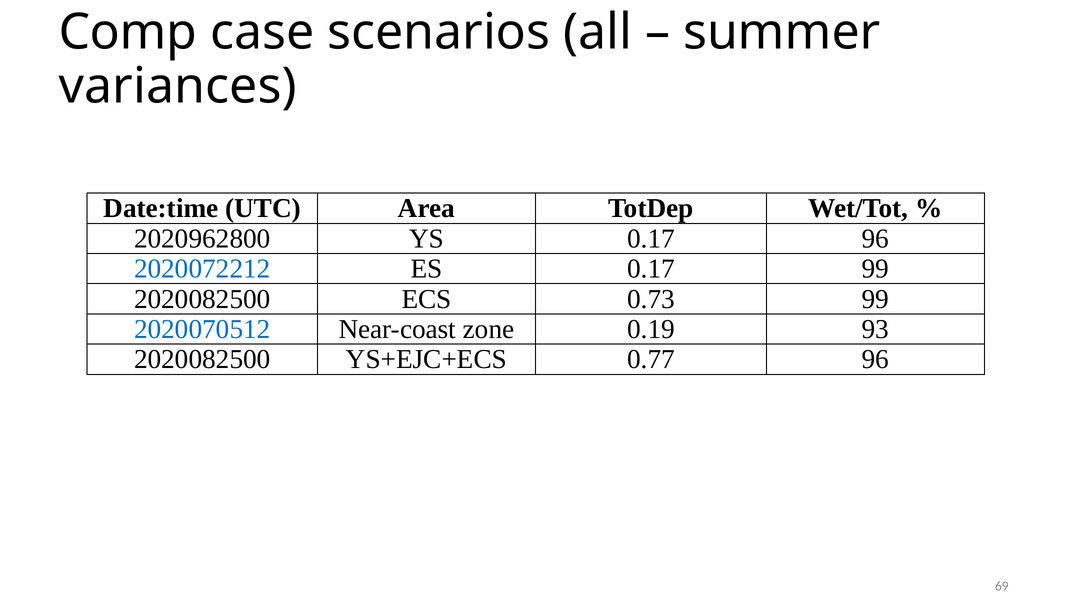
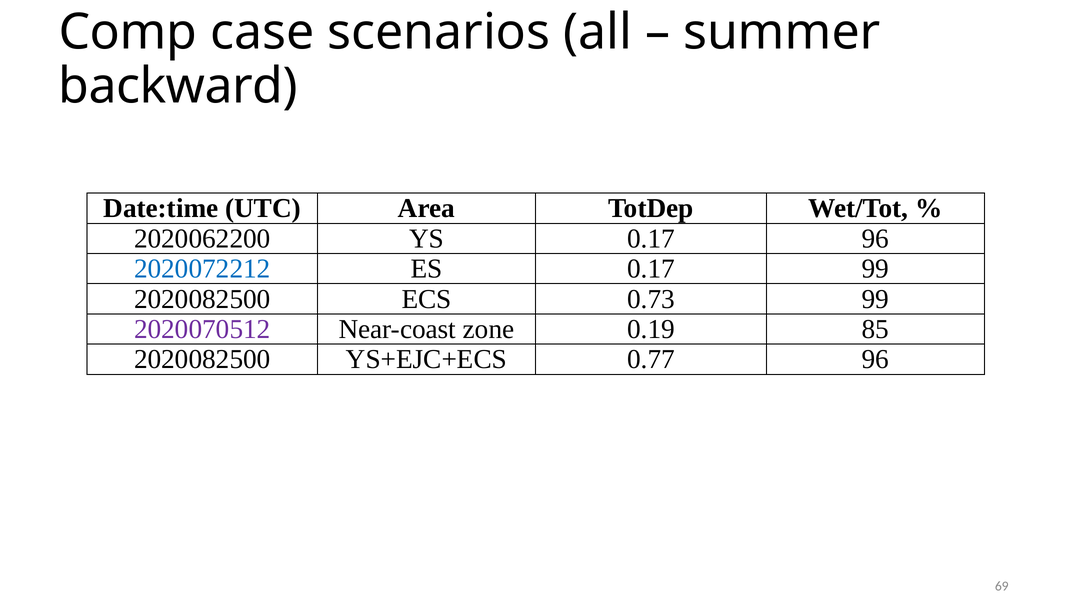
variances: variances -> backward
2020962800: 2020962800 -> 2020062200
2020070512 colour: blue -> purple
93: 93 -> 85
